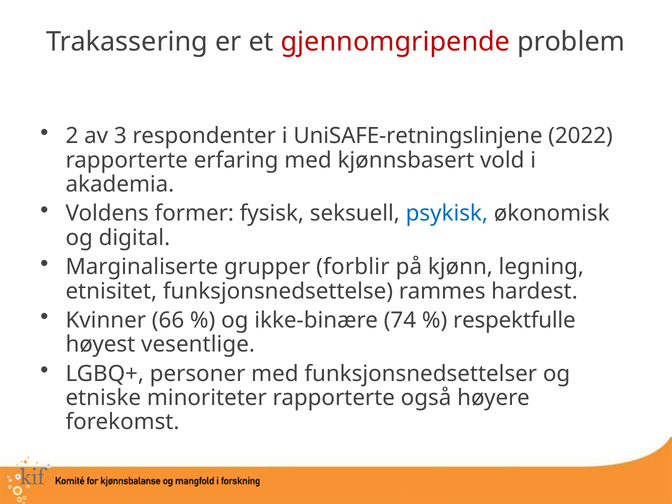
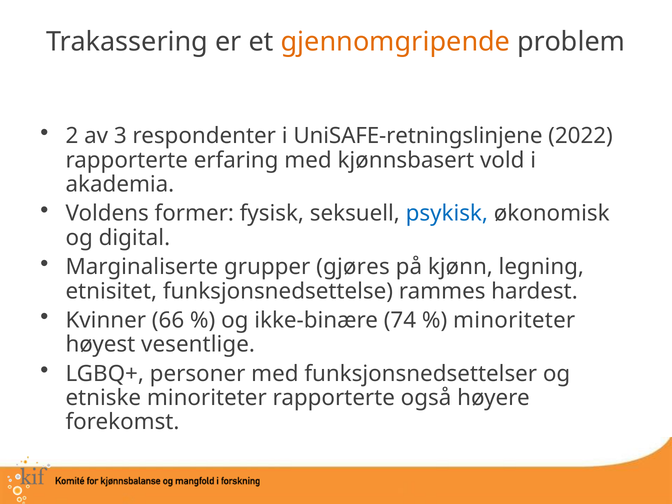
gjennomgripende colour: red -> orange
forblir: forblir -> gjøres
respektfulle at (514, 320): respektfulle -> minoriteter
